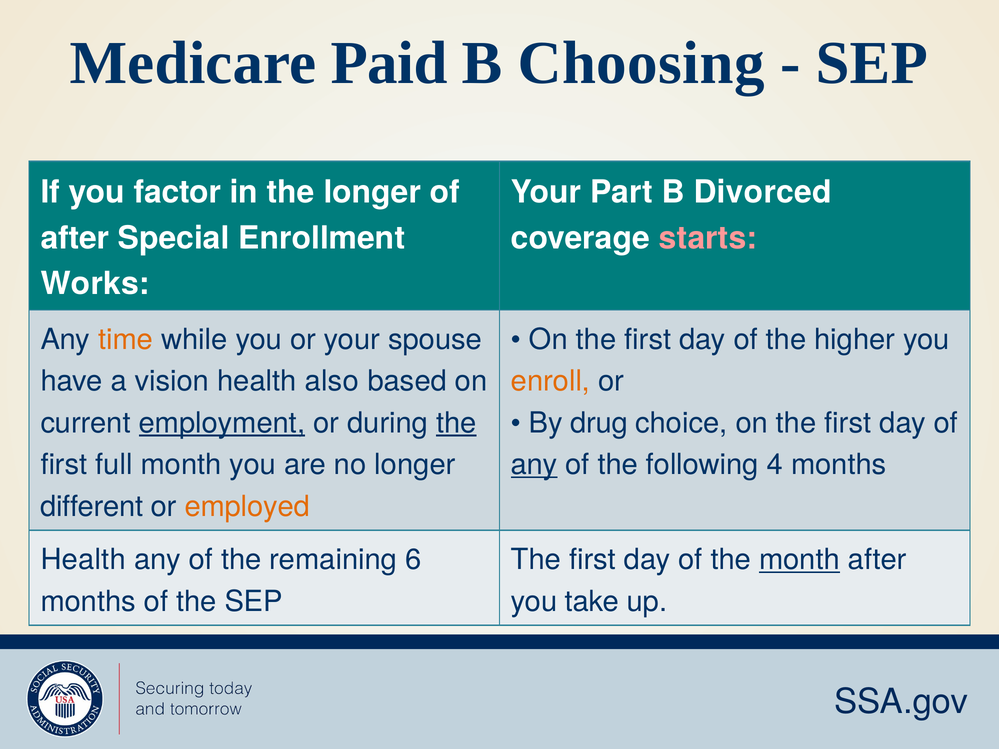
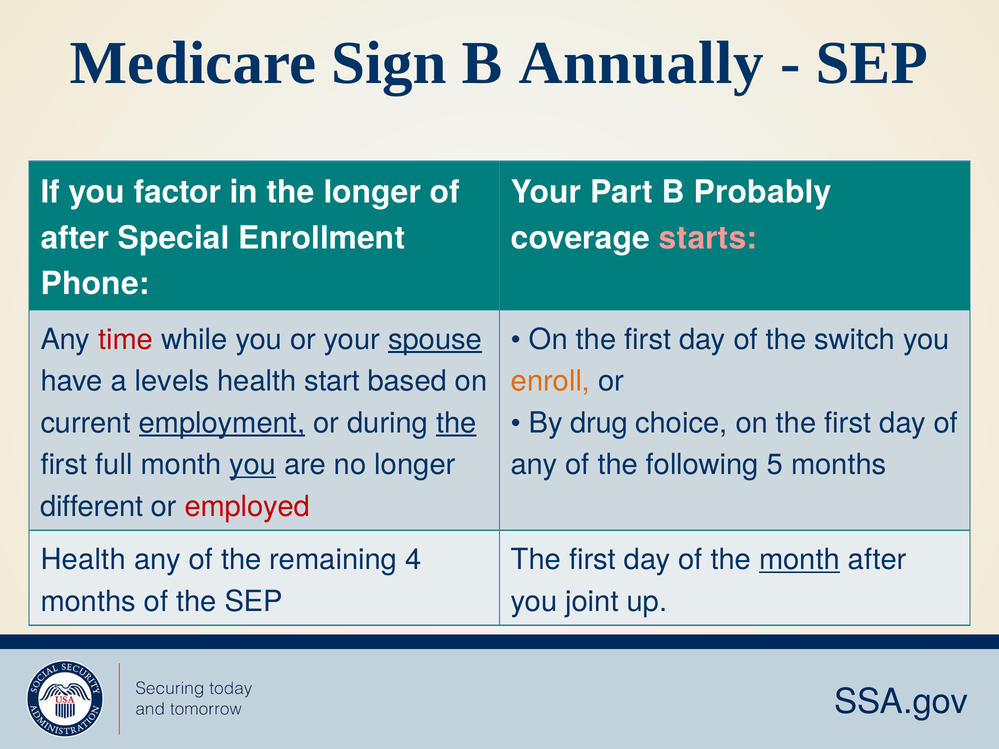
Paid: Paid -> Sign
Choosing: Choosing -> Annually
Divorced: Divorced -> Probably
Works: Works -> Phone
time colour: orange -> red
spouse underline: none -> present
higher: higher -> switch
vision: vision -> levels
also: also -> start
you at (253, 465) underline: none -> present
any at (534, 465) underline: present -> none
4: 4 -> 5
employed colour: orange -> red
6: 6 -> 4
take: take -> joint
